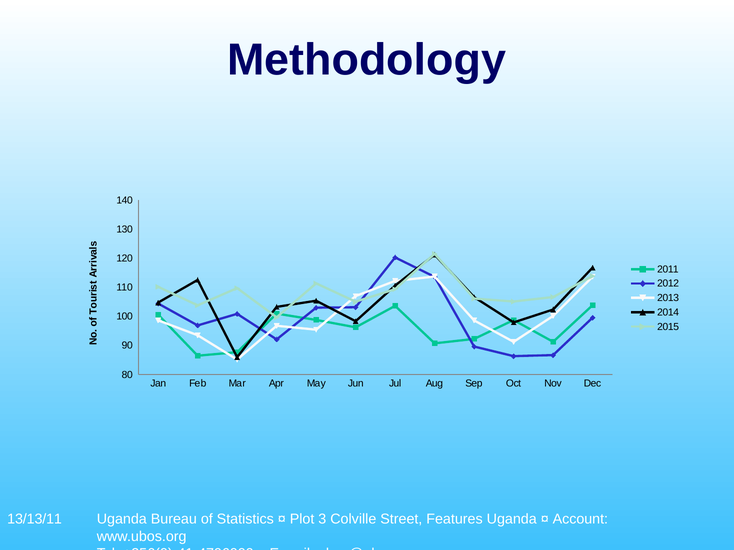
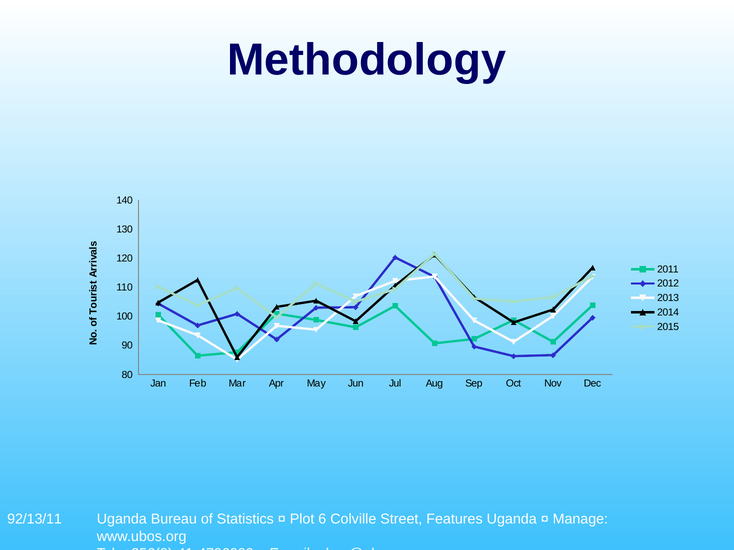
13/13/11: 13/13/11 -> 92/13/11
3: 3 -> 6
Account: Account -> Manage
